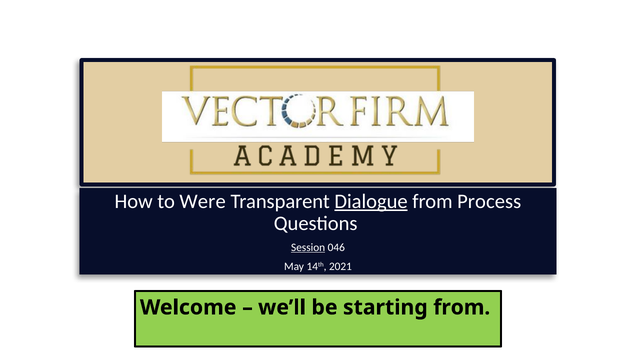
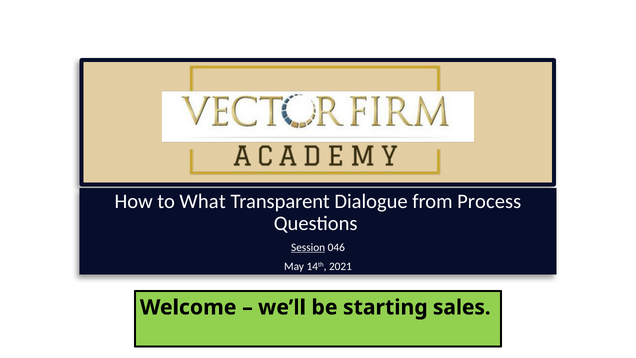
Were: Were -> What
Dialogue underline: present -> none
starting from: from -> sales
